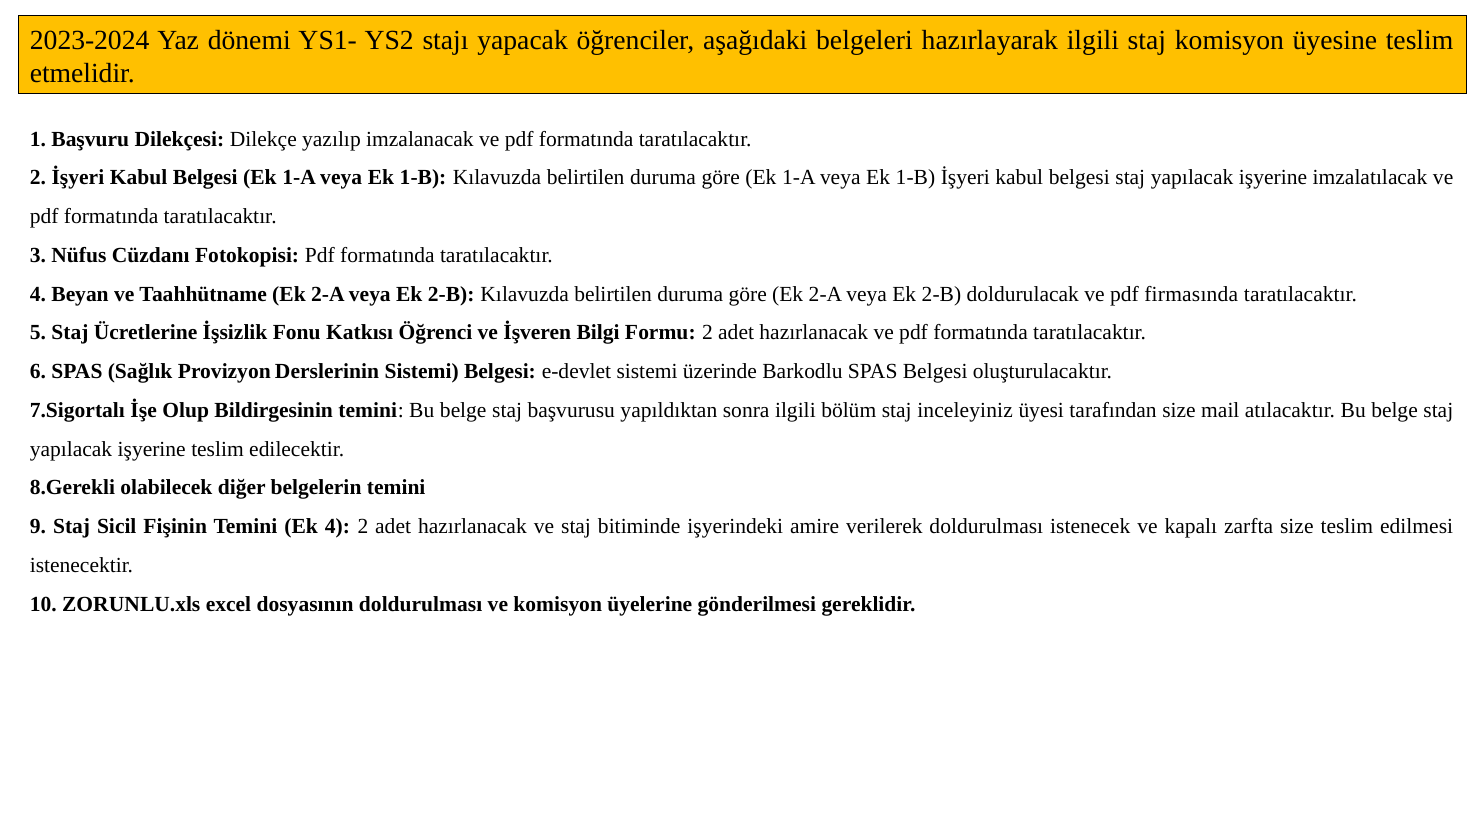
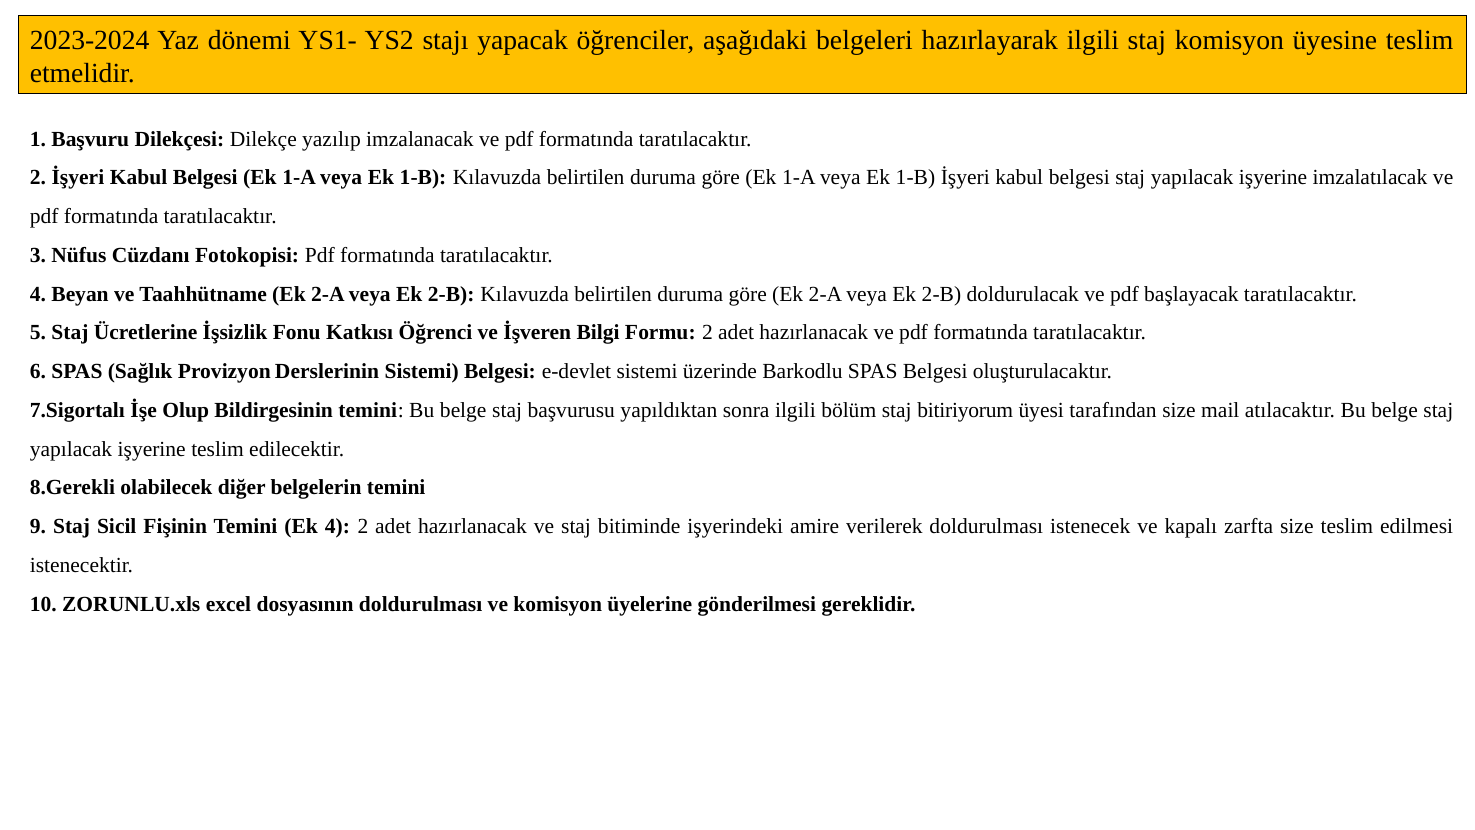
firmasında: firmasında -> başlayacak
inceleyiniz: inceleyiniz -> bitiriyorum
